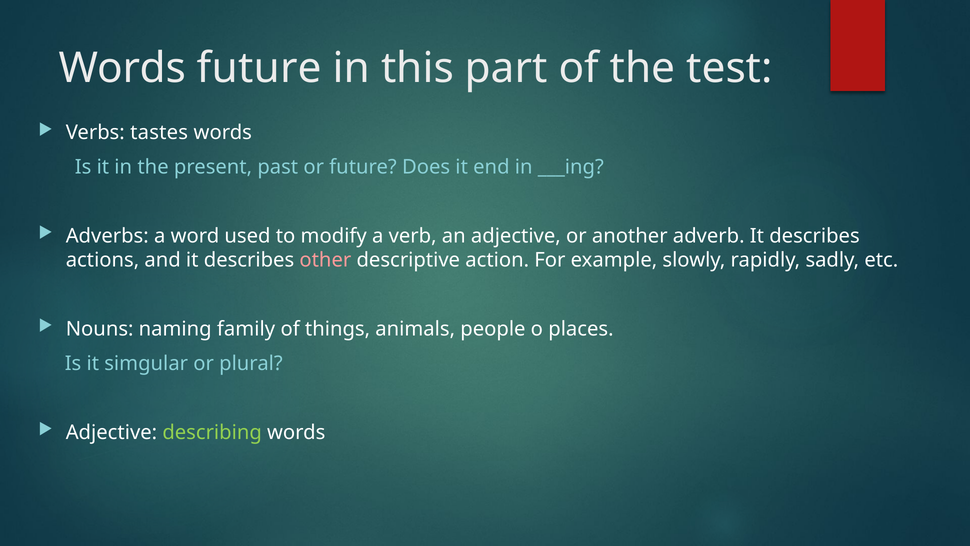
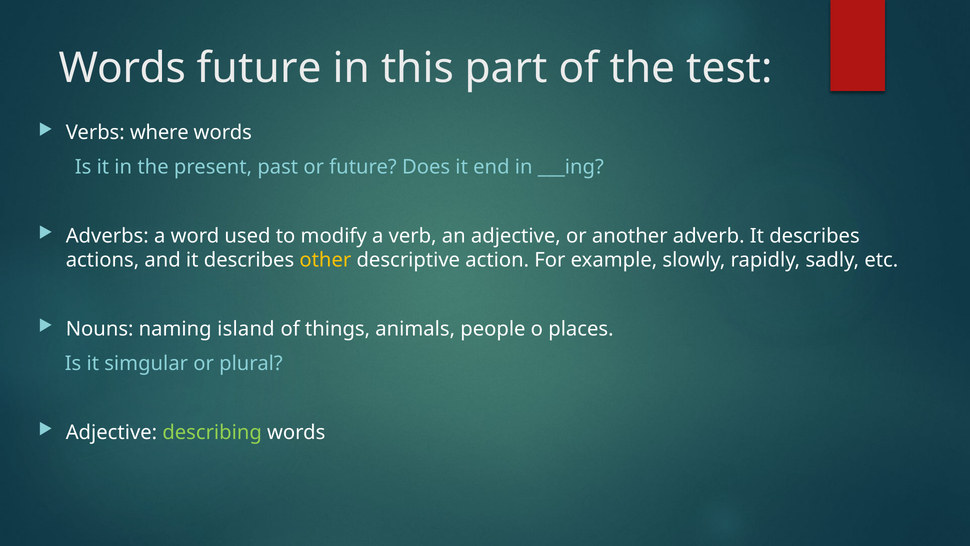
tastes: tastes -> where
other colour: pink -> yellow
family: family -> island
